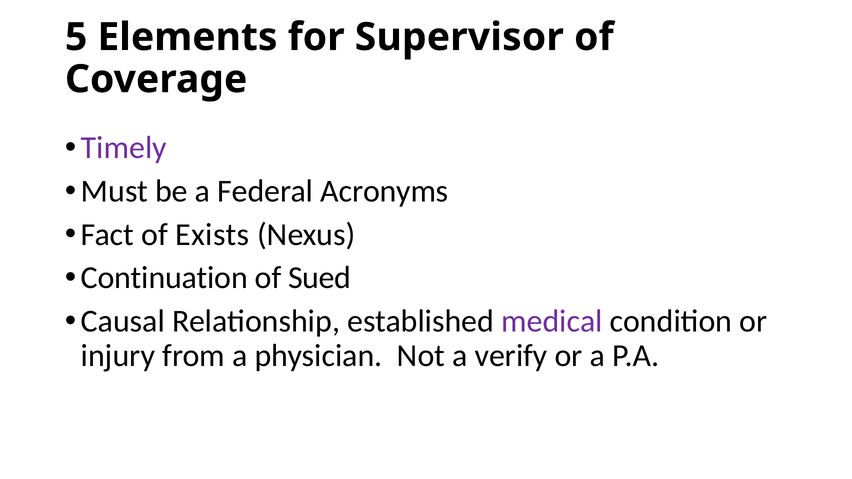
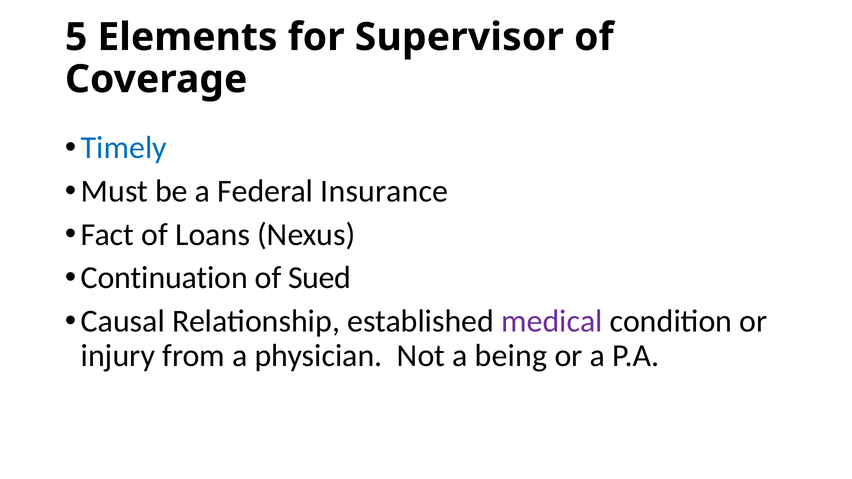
Timely colour: purple -> blue
Acronyms: Acronyms -> Insurance
Exists: Exists -> Loans
verify: verify -> being
